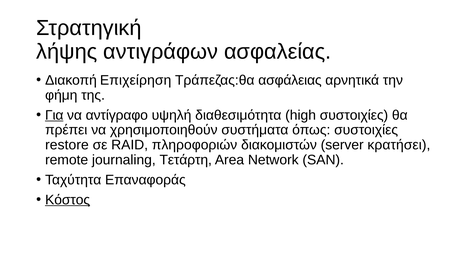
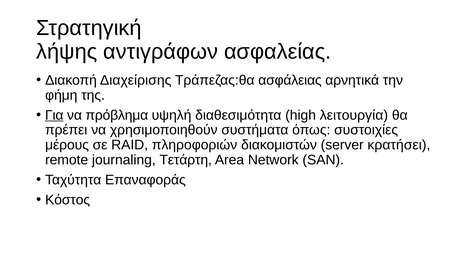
Επιχείρηση: Επιχείρηση -> Διαχείρισης
αντίγραφο: αντίγραφο -> πρόβλημα
high συστοιχίες: συστοιχίες -> λειτουργία
restore: restore -> μέρους
Κόστος underline: present -> none
